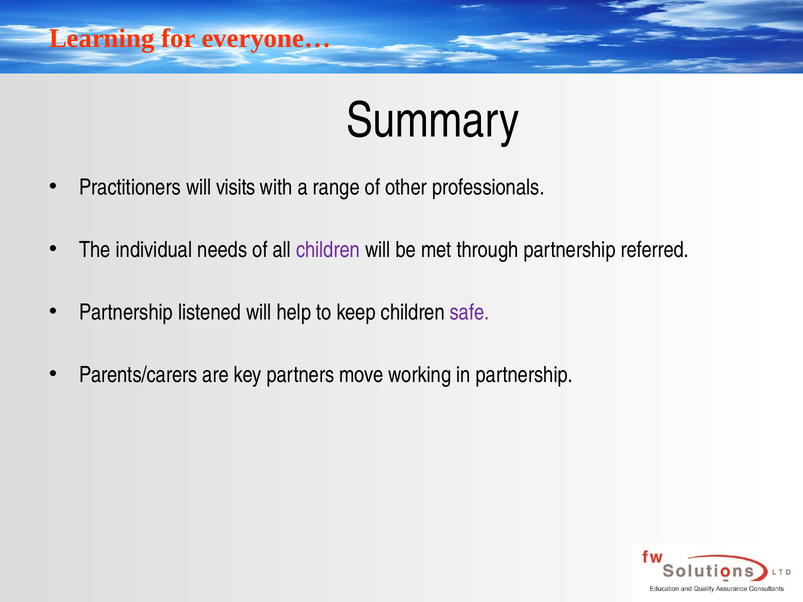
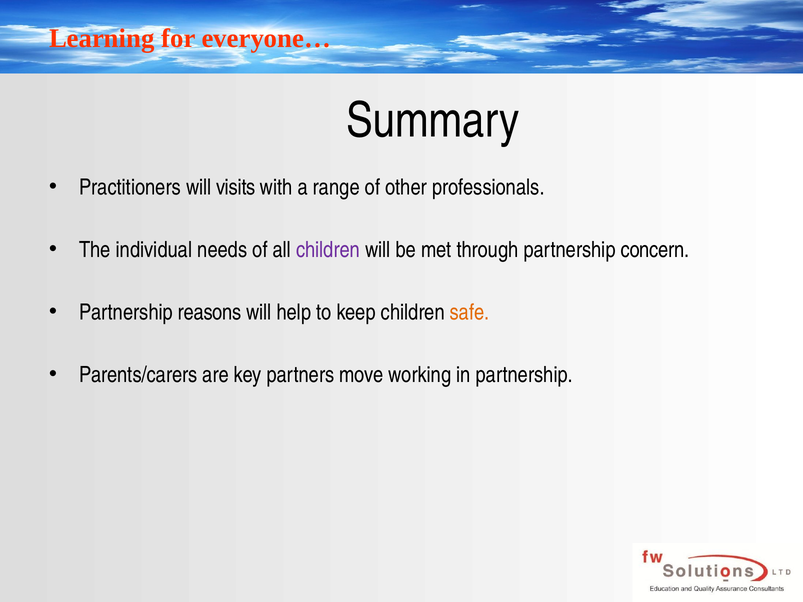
referred: referred -> concern
listened: listened -> reasons
safe colour: purple -> orange
